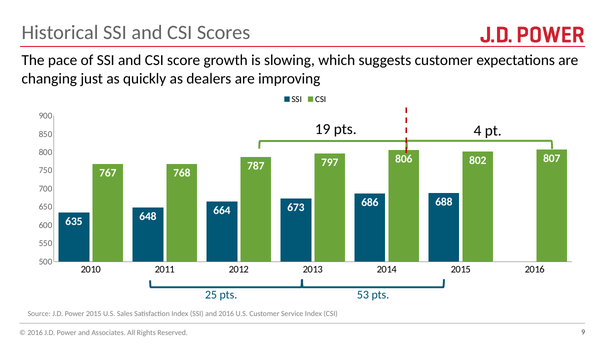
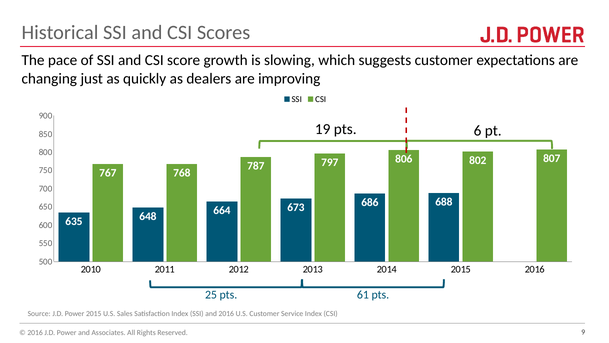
4: 4 -> 6
53: 53 -> 61
